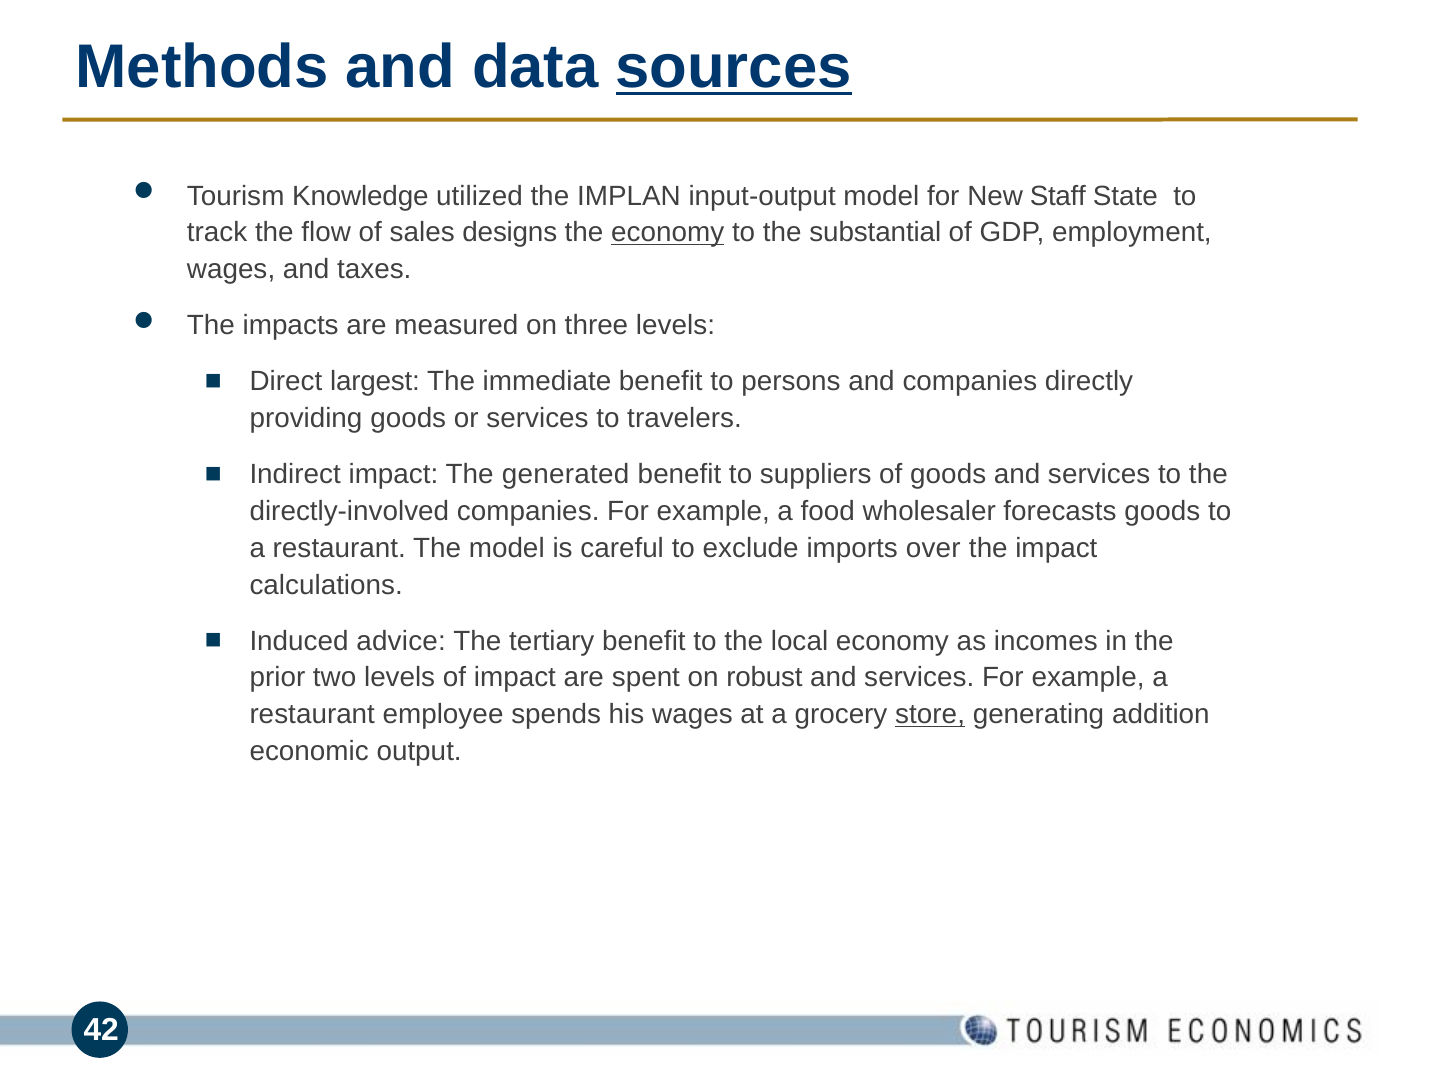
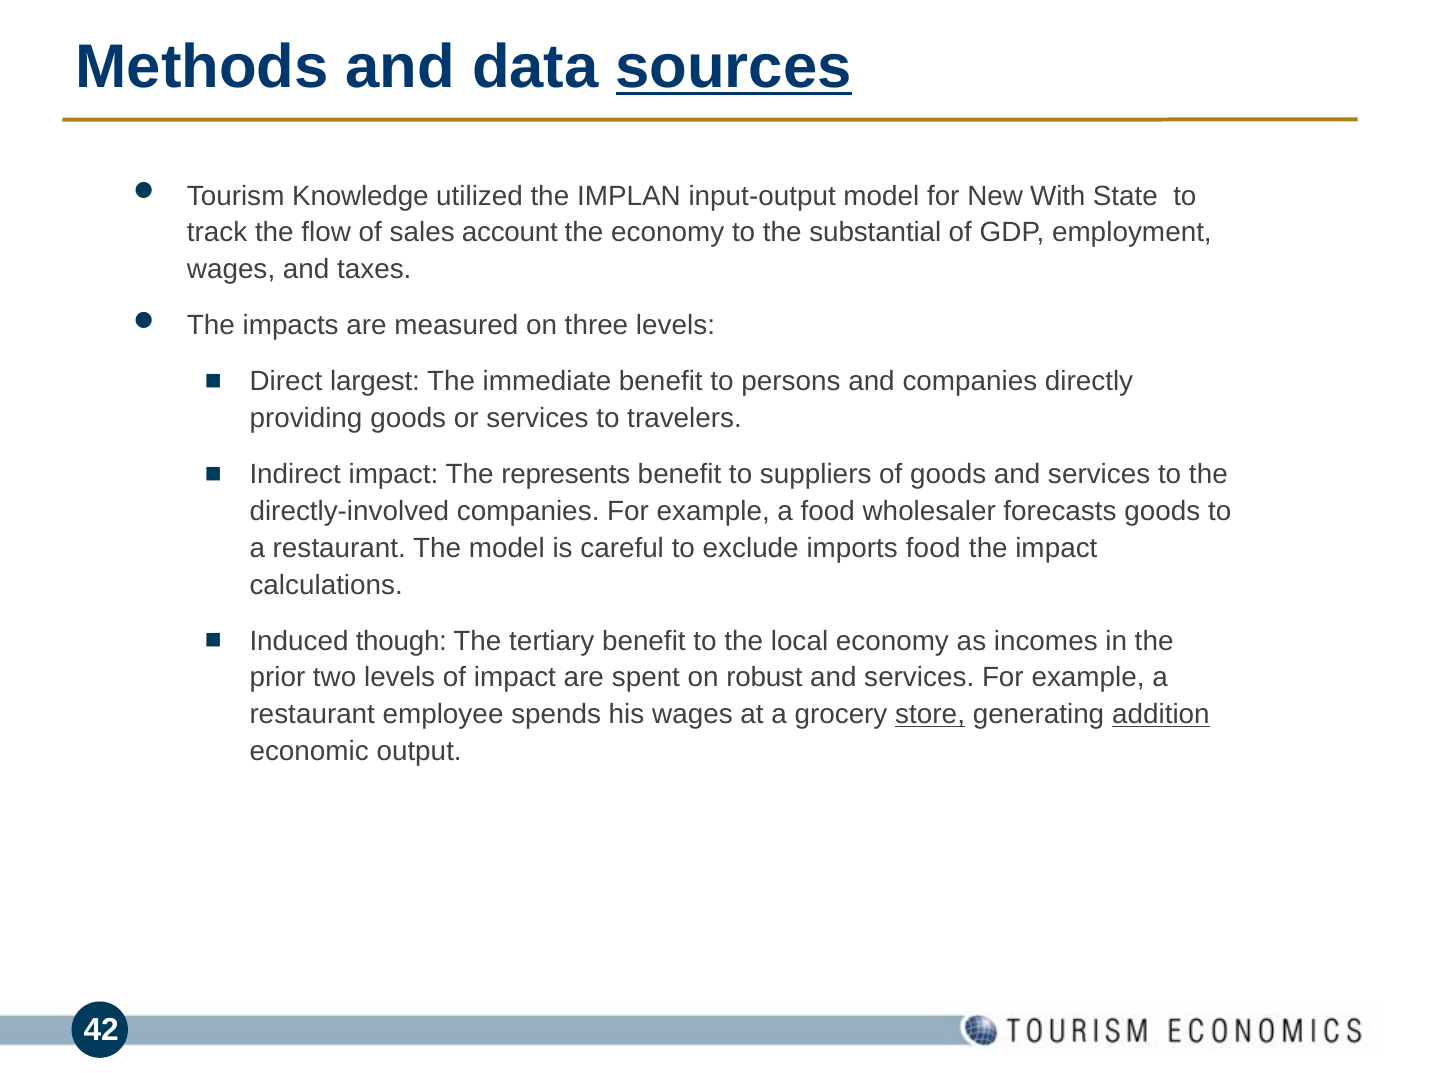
Staff: Staff -> With
designs: designs -> account
economy at (668, 233) underline: present -> none
generated: generated -> represents
imports over: over -> food
advice: advice -> though
addition underline: none -> present
